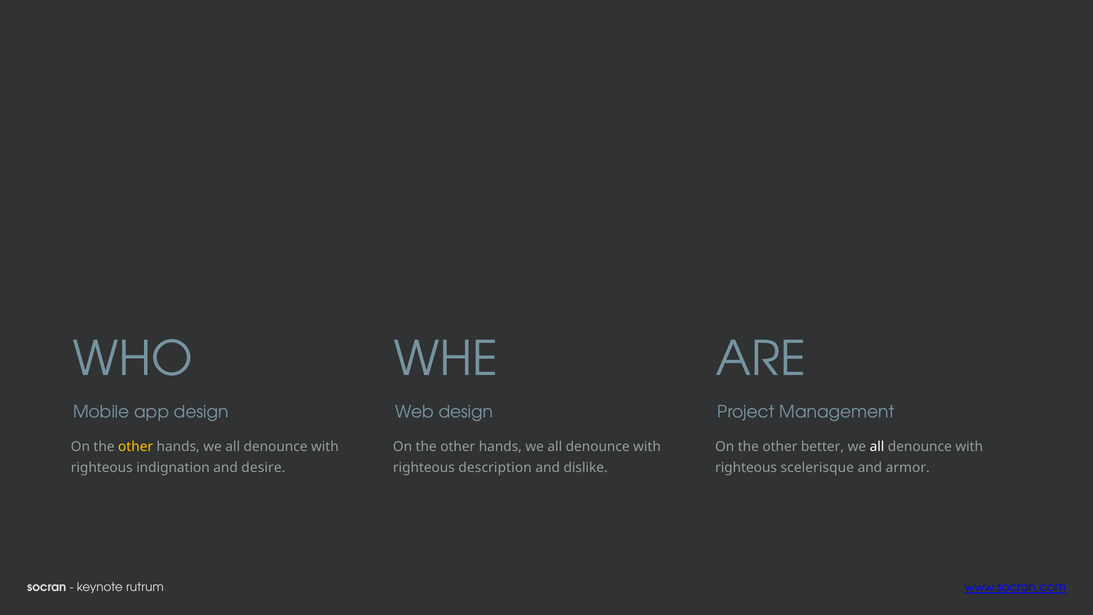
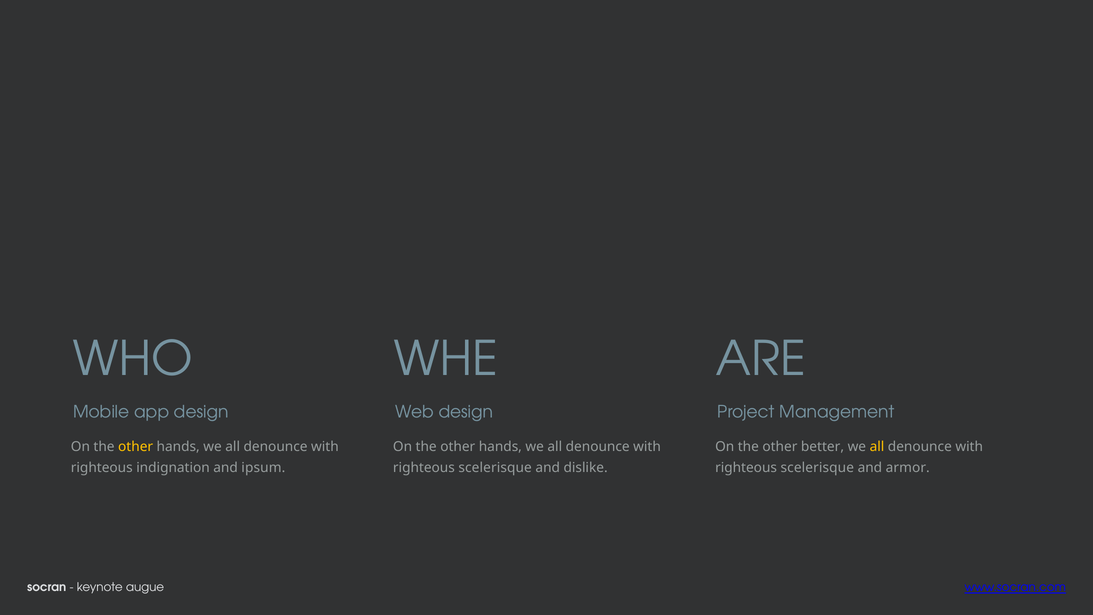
all at (877, 447) colour: white -> yellow
desire: desire -> ipsum
description at (495, 468): description -> scelerisque
rutrum: rutrum -> augue
